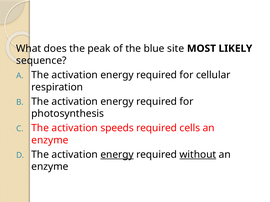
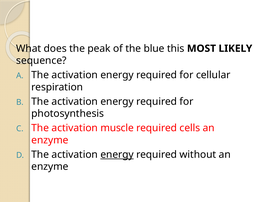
site: site -> this
speeds: speeds -> muscle
without underline: present -> none
